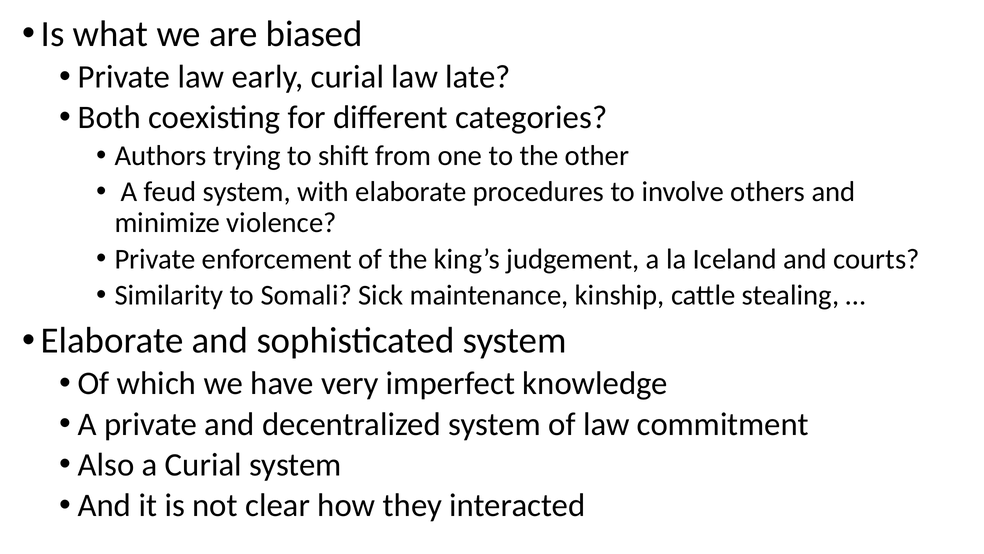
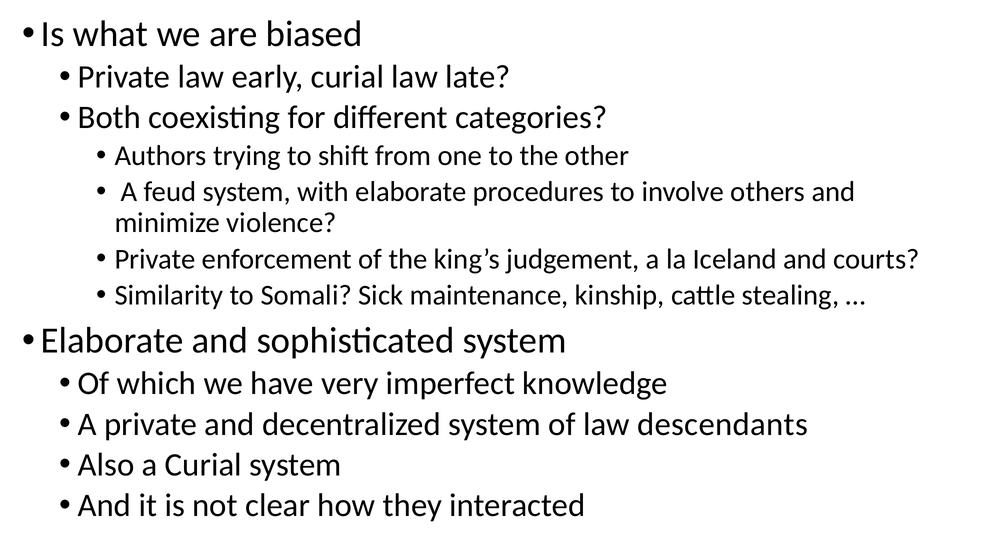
commitment: commitment -> descendants
